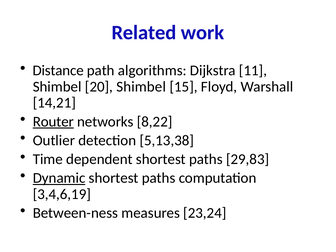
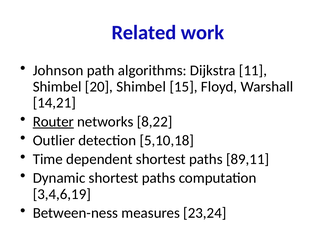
Distance: Distance -> Johnson
5,13,38: 5,13,38 -> 5,10,18
29,83: 29,83 -> 89,11
Dynamic underline: present -> none
